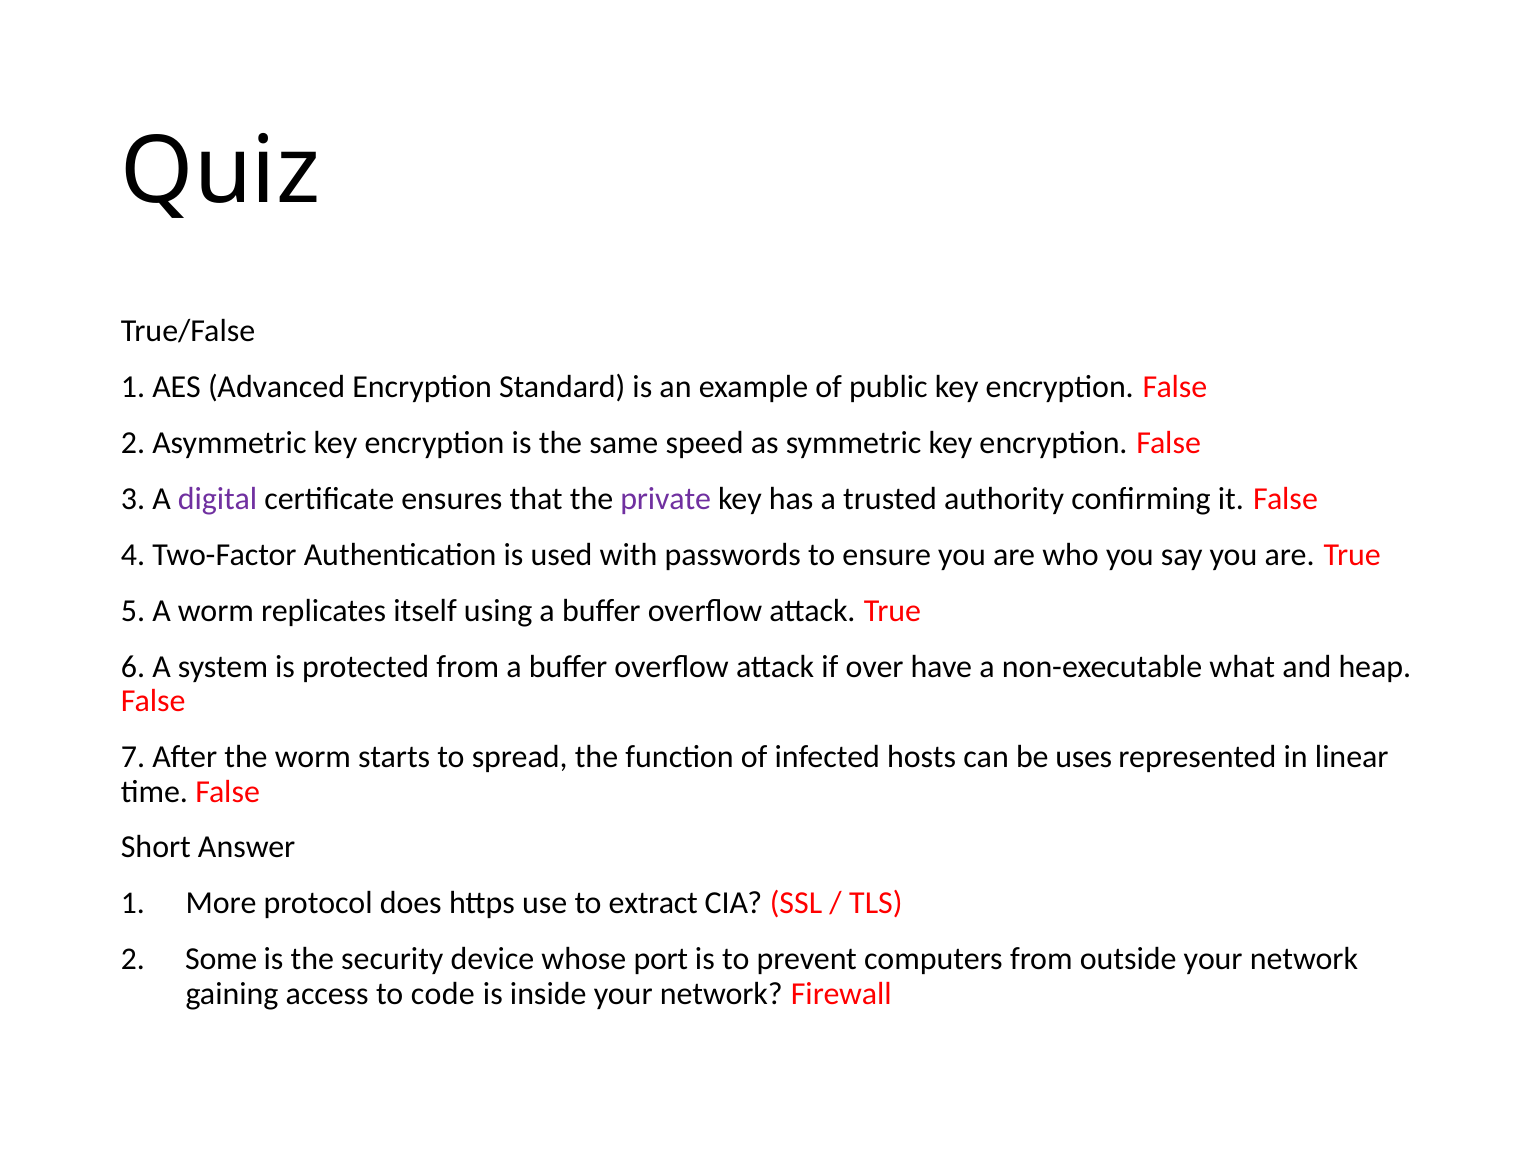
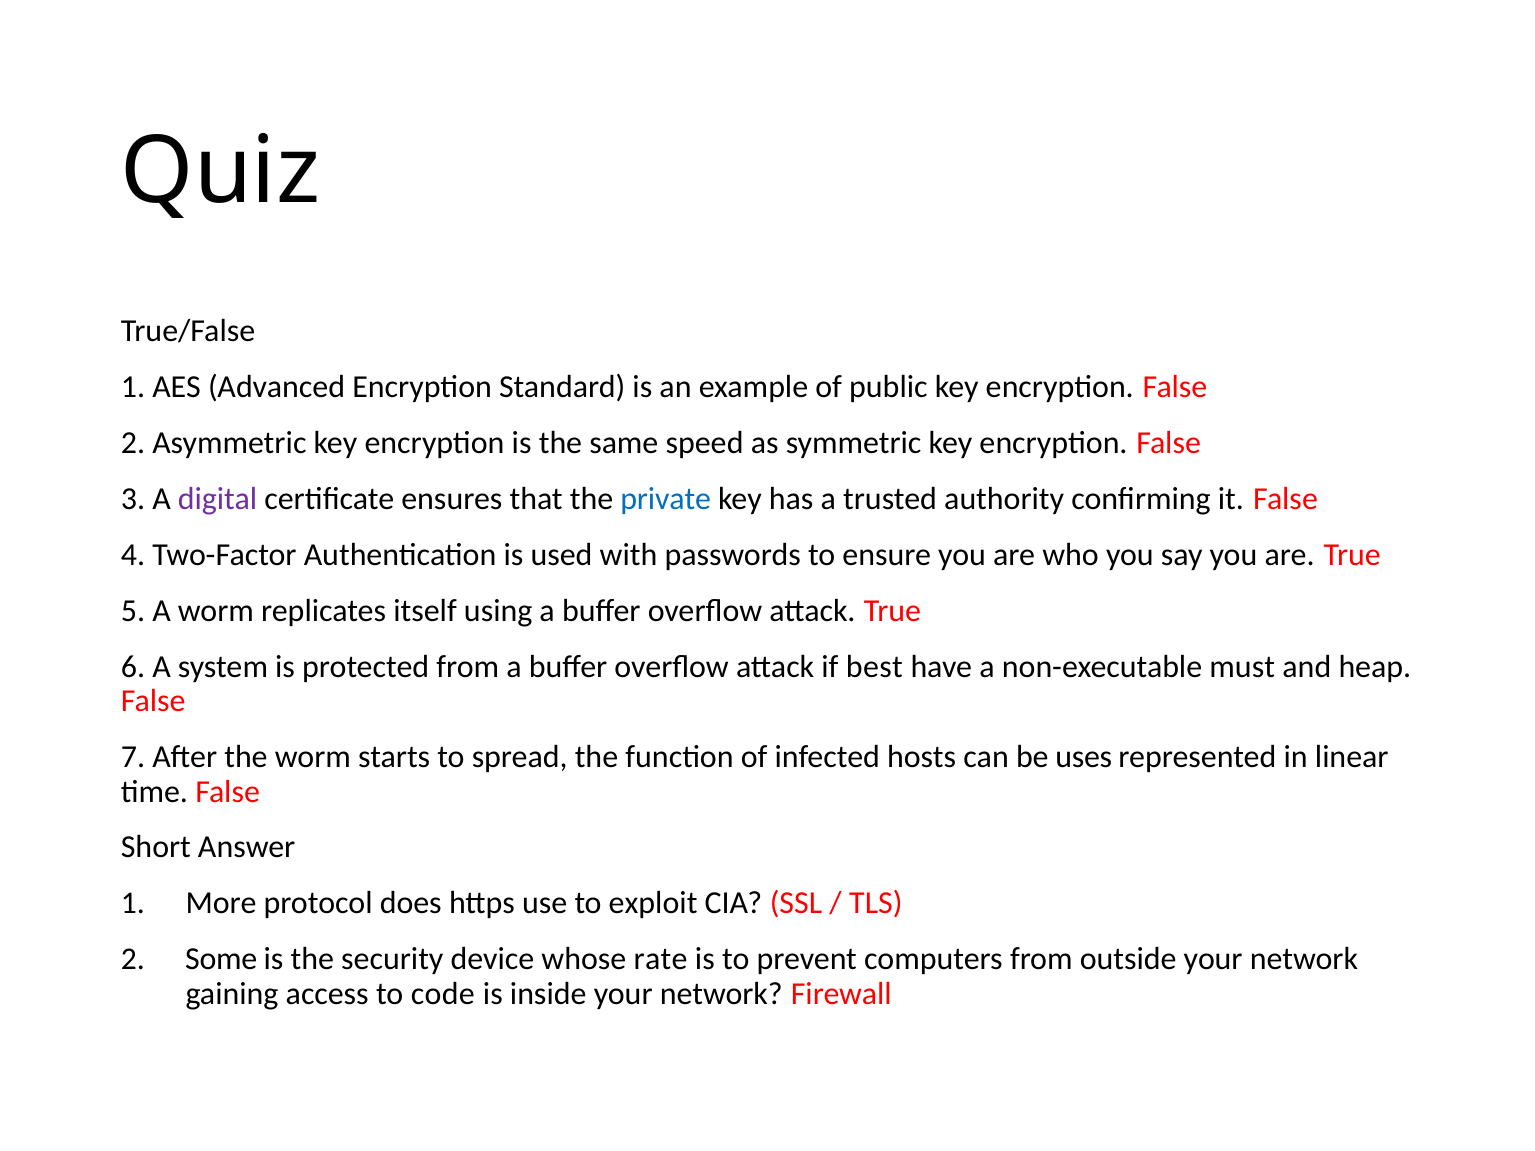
private colour: purple -> blue
over: over -> best
what: what -> must
extract: extract -> exploit
port: port -> rate
